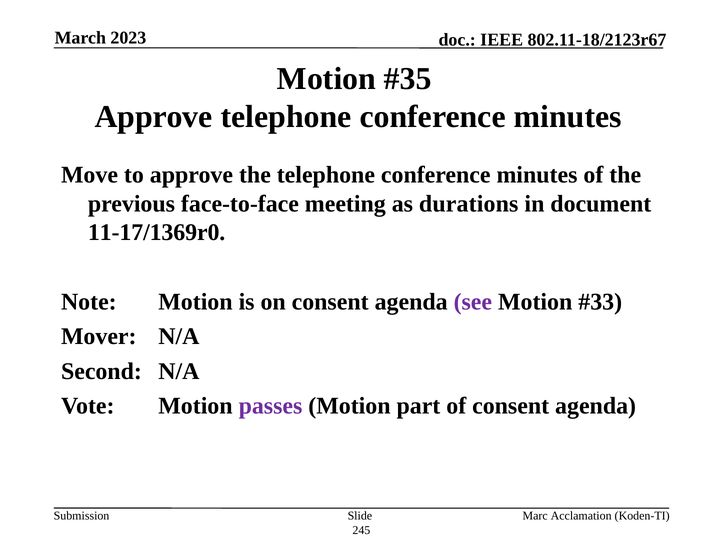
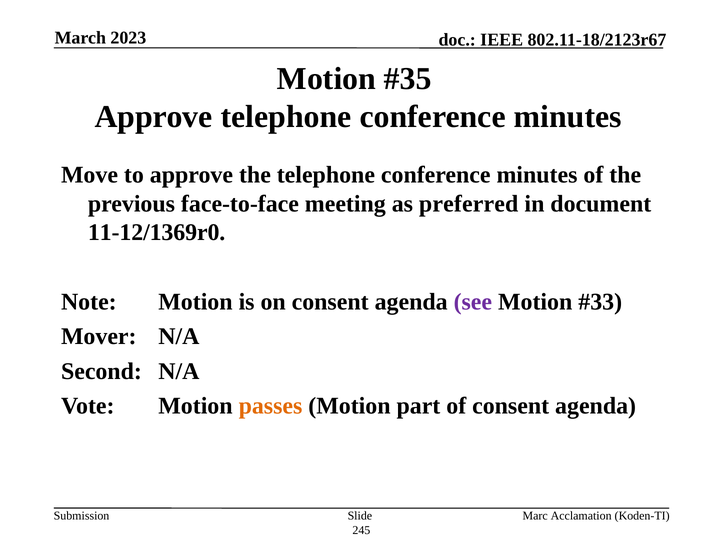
durations: durations -> preferred
11-17/1369r0: 11-17/1369r0 -> 11-12/1369r0
passes colour: purple -> orange
